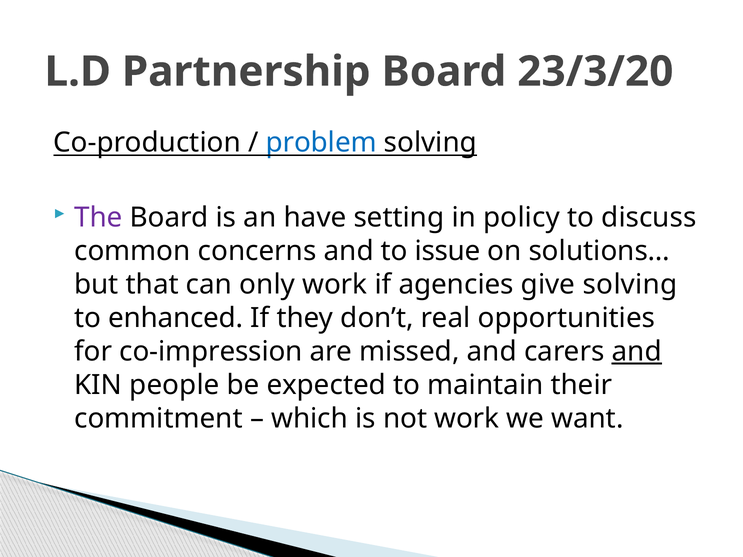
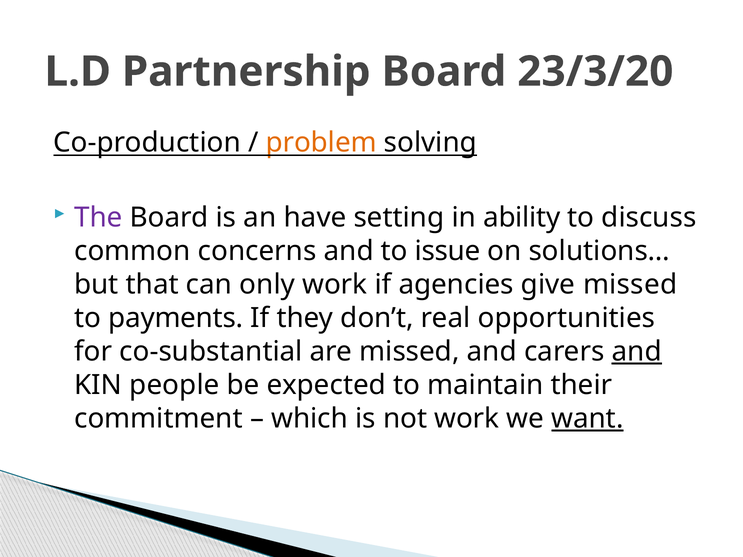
problem colour: blue -> orange
policy: policy -> ability
give solving: solving -> missed
enhanced: enhanced -> payments
co-impression: co-impression -> co-substantial
want underline: none -> present
